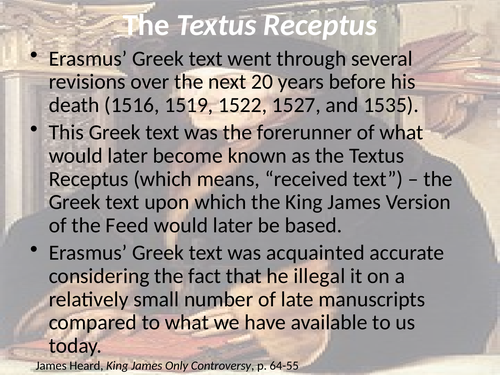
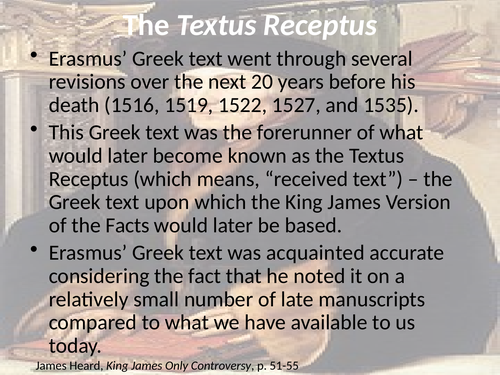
Feed: Feed -> Facts
illegal: illegal -> noted
64-55: 64-55 -> 51-55
